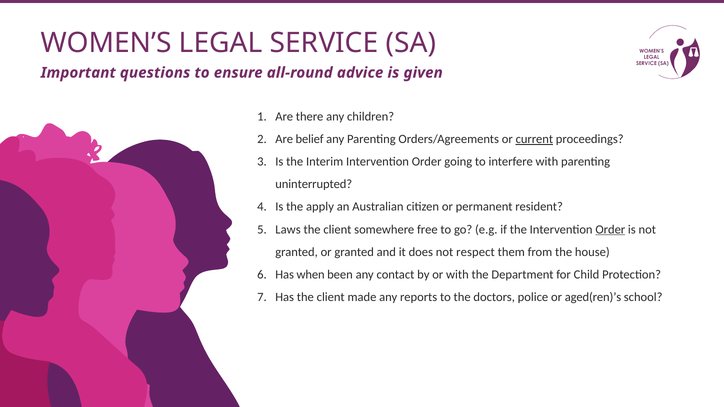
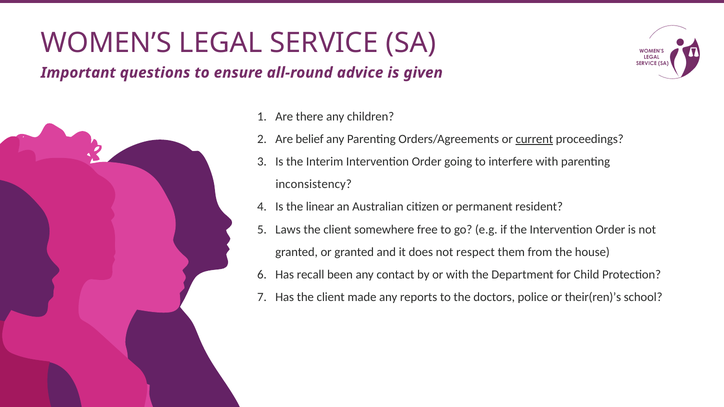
uninterrupted: uninterrupted -> inconsistency
apply: apply -> linear
Order at (610, 230) underline: present -> none
when: when -> recall
aged(ren)’s: aged(ren)’s -> their(ren)’s
